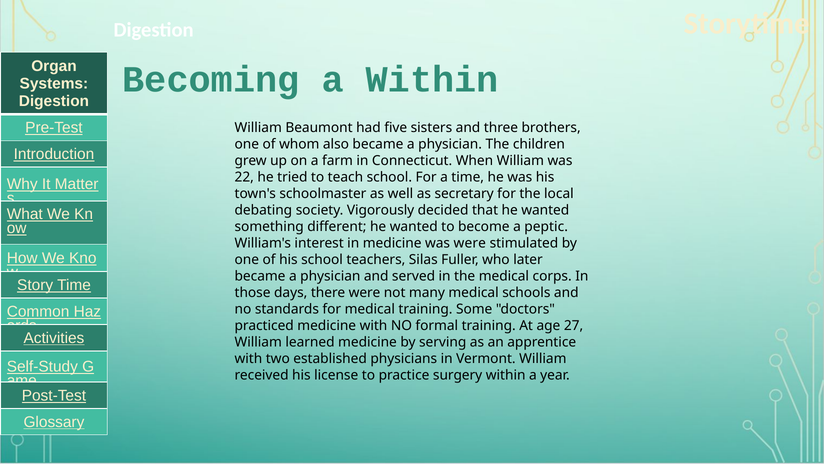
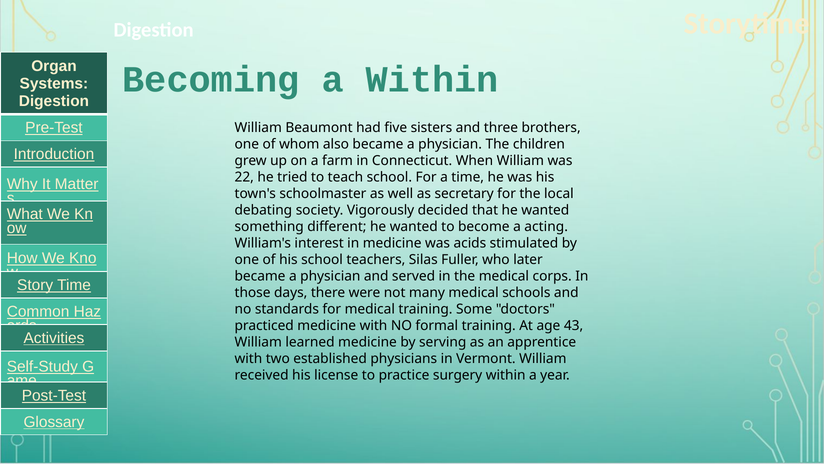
peptic: peptic -> acting
was were: were -> acids
27: 27 -> 43
